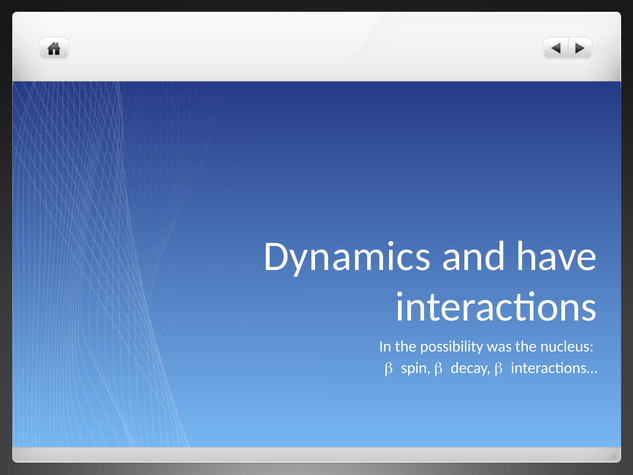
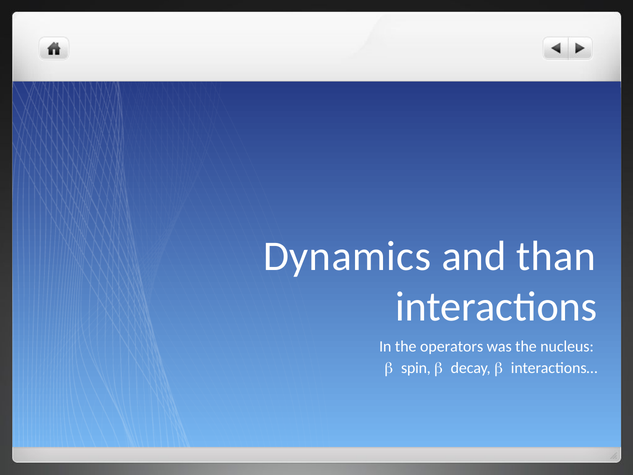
have: have -> than
possibility: possibility -> operators
